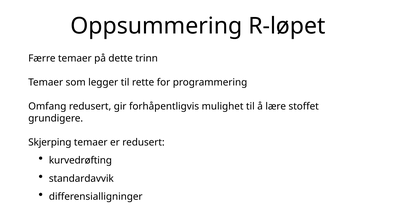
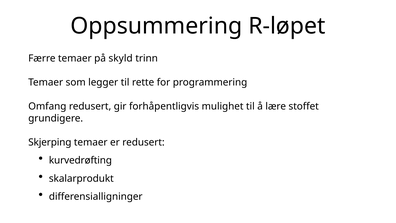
dette: dette -> skyld
standardavvik: standardavvik -> skalarprodukt
